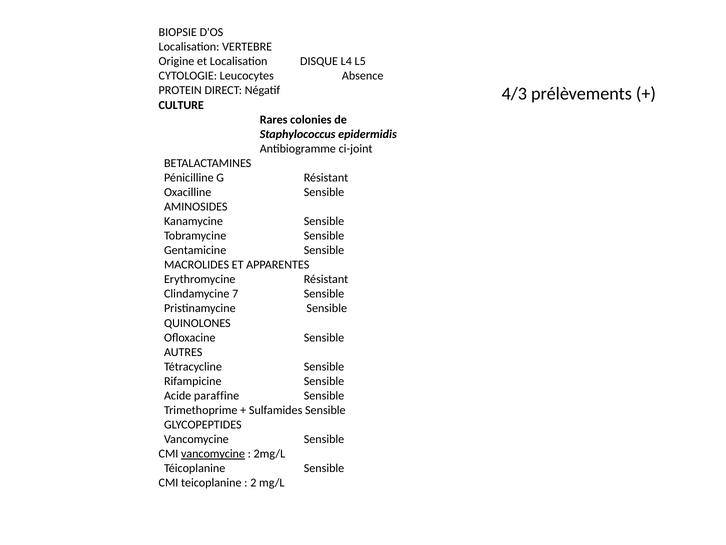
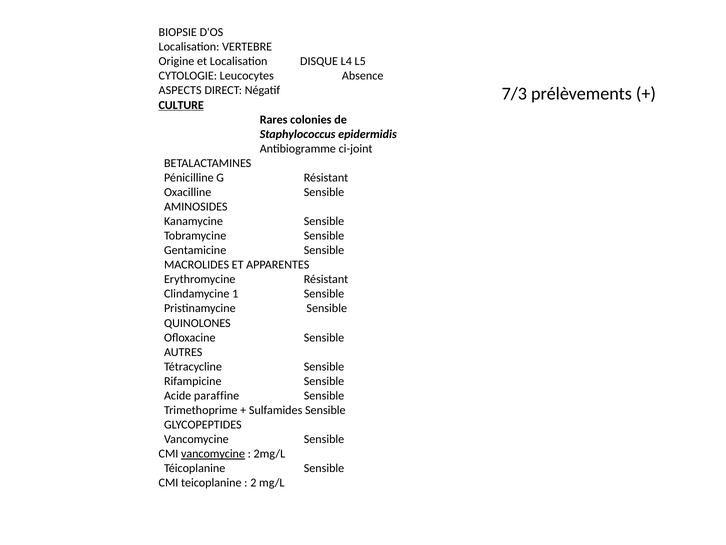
PROTEIN: PROTEIN -> ASPECTS
4/3: 4/3 -> 7/3
CULTURE underline: none -> present
7: 7 -> 1
